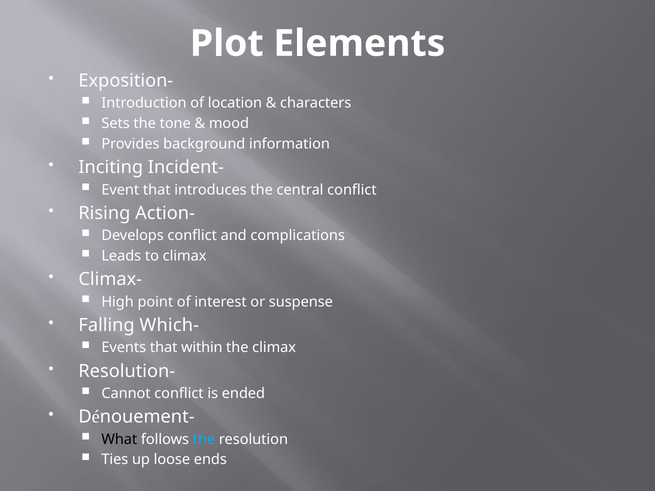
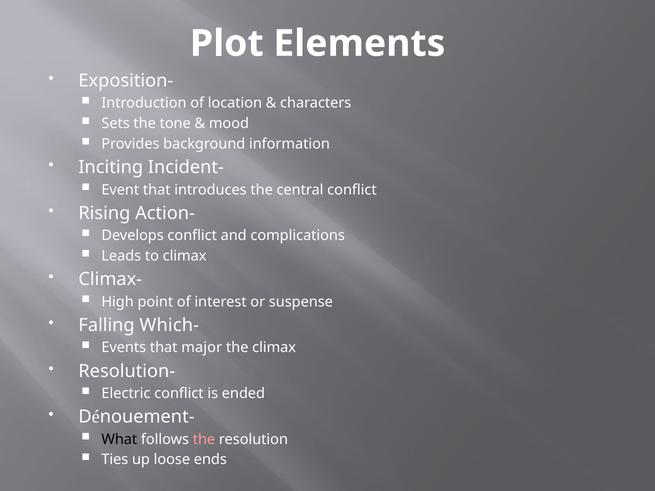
within: within -> major
Cannot: Cannot -> Electric
the at (204, 439) colour: light blue -> pink
